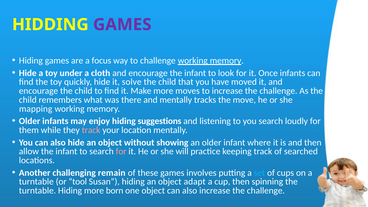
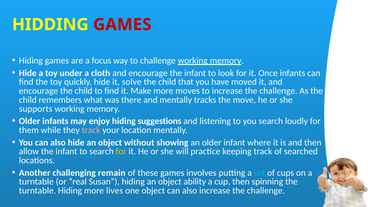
GAMES at (122, 25) colour: purple -> red
mapping: mapping -> supports
for at (121, 151) colour: pink -> yellow
tool: tool -> real
adapt: adapt -> ability
born: born -> lives
